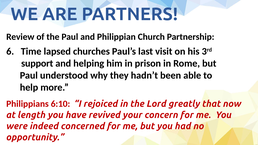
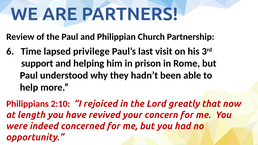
churches: churches -> privilege
6:10: 6:10 -> 2:10
